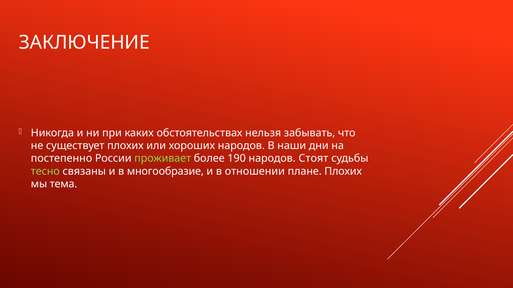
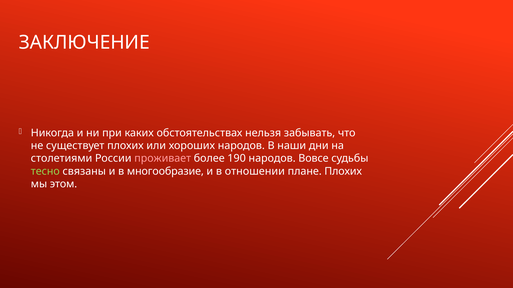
постепенно: постепенно -> столетиями
проживает colour: light green -> pink
Стоят: Стоят -> Вовсе
тема: тема -> этом
